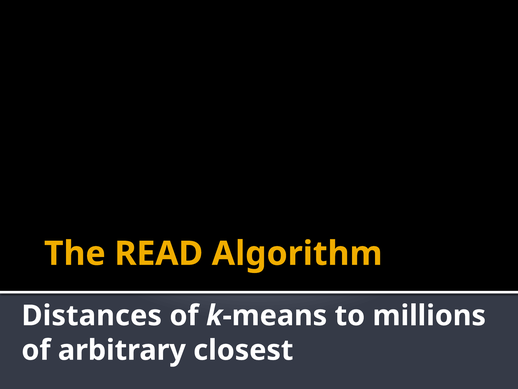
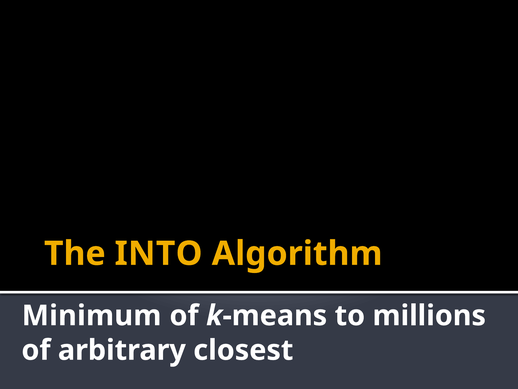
READ: READ -> INTO
Distances: Distances -> Minimum
